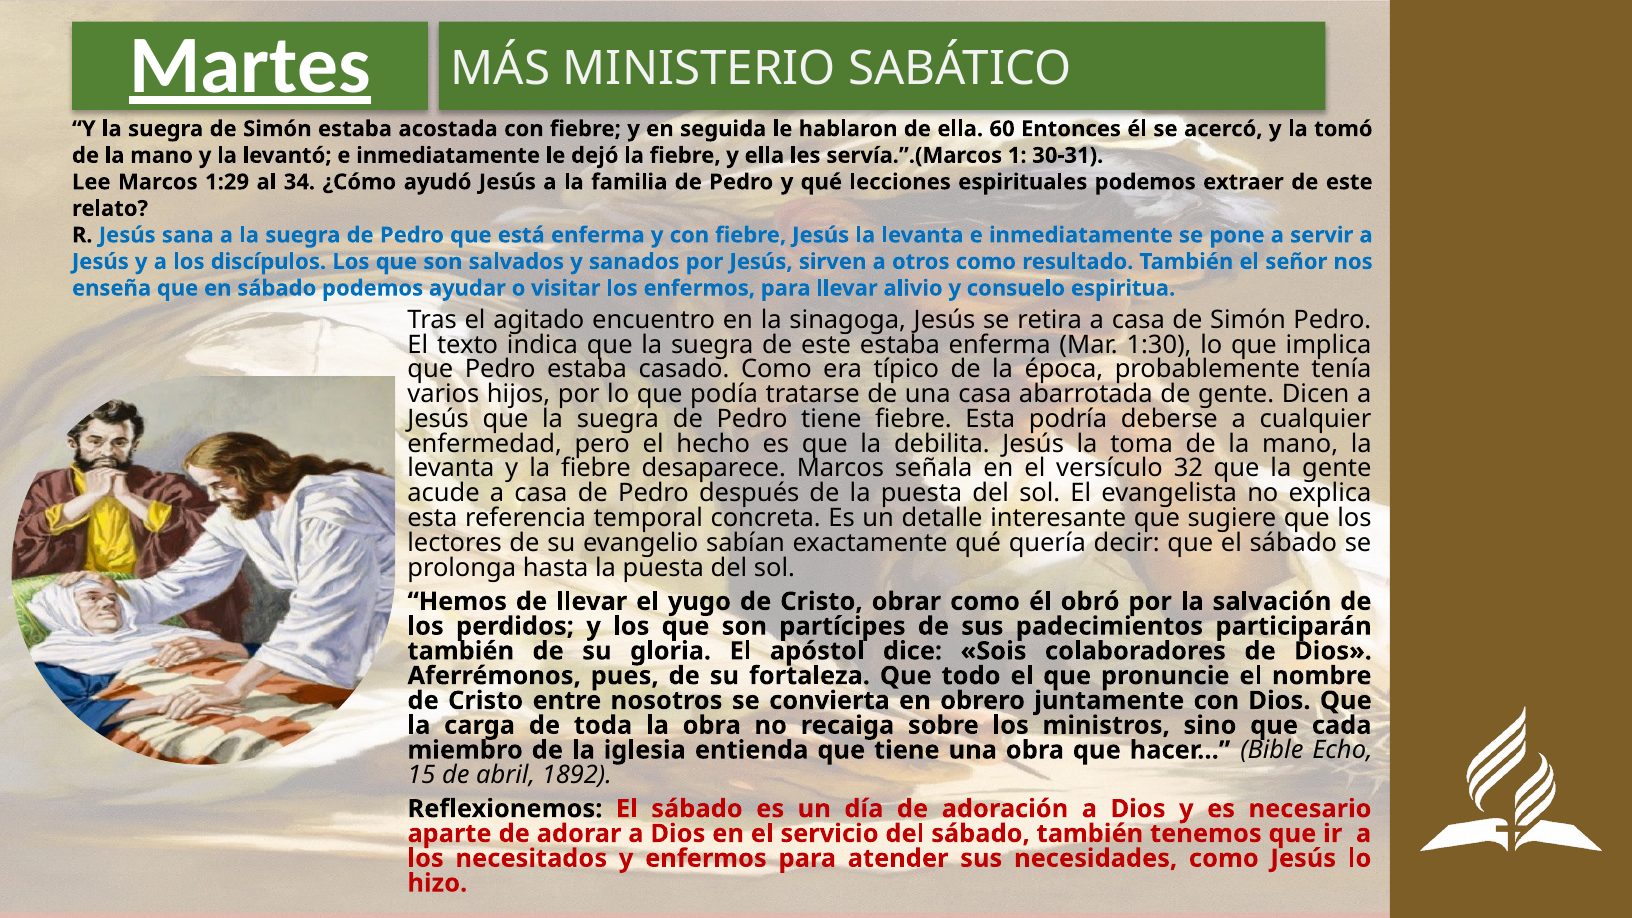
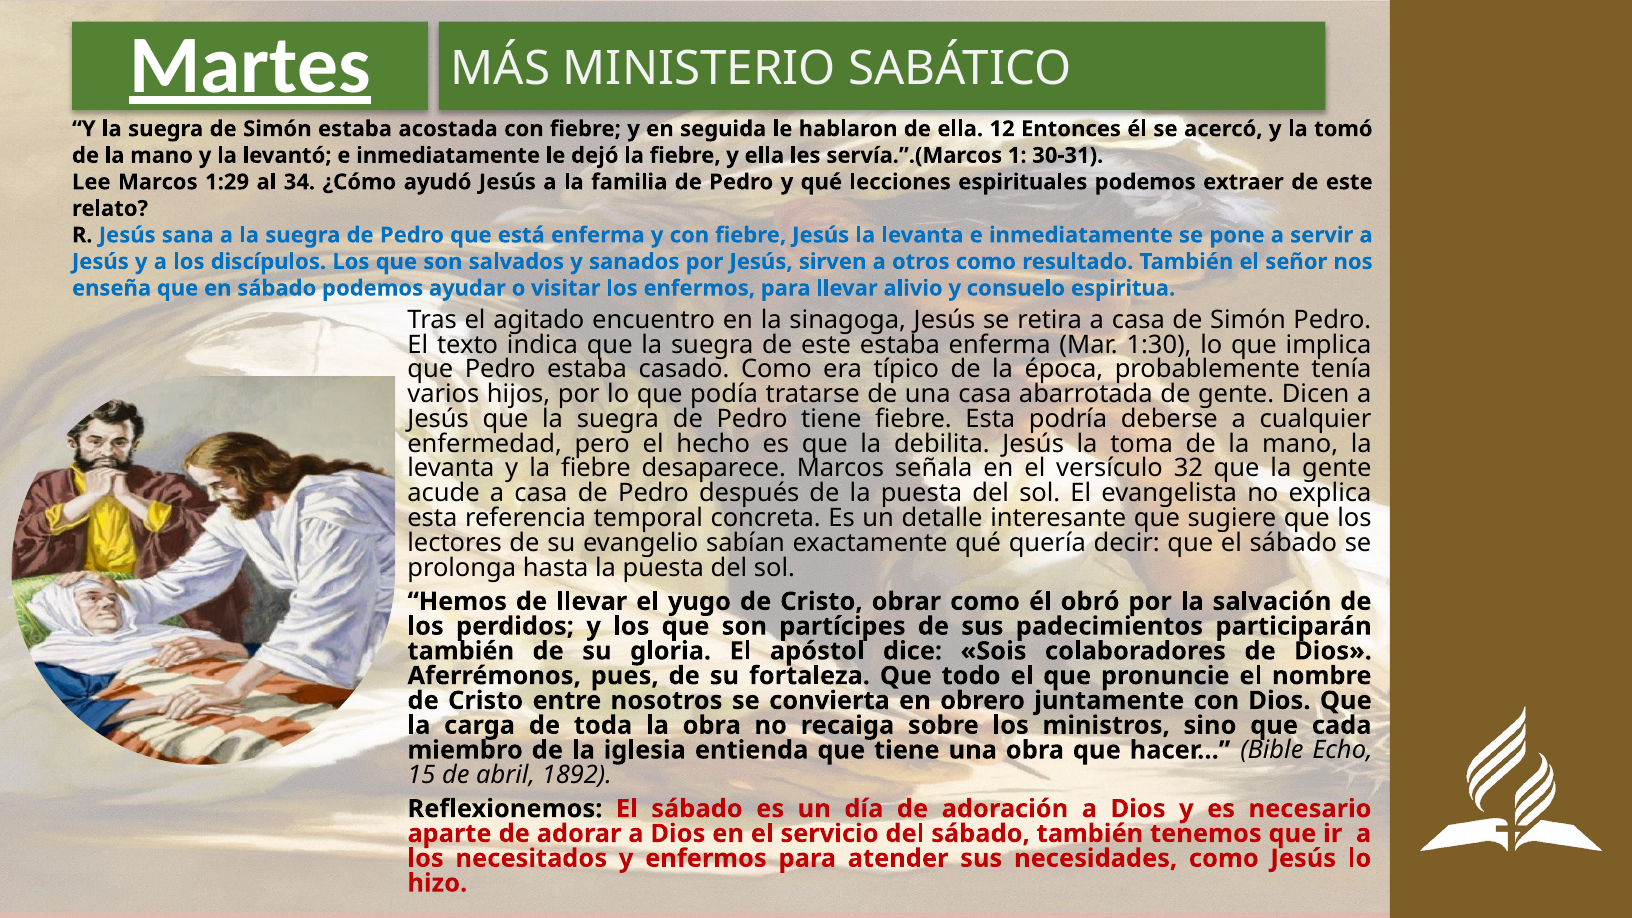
60: 60 -> 12
